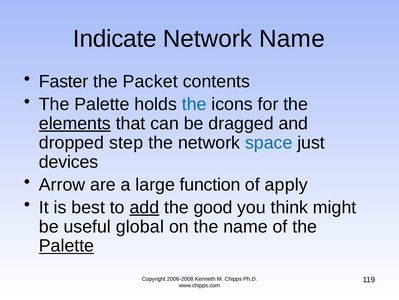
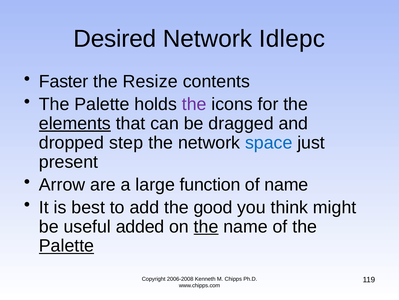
Indicate: Indicate -> Desired
Network Name: Name -> Idlepc
Packet: Packet -> Resize
the at (194, 104) colour: blue -> purple
devices: devices -> present
of apply: apply -> name
add underline: present -> none
global: global -> added
the at (206, 226) underline: none -> present
